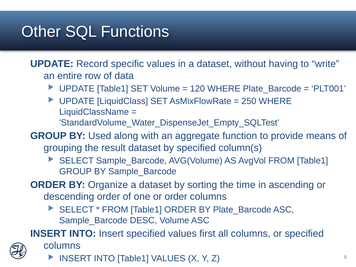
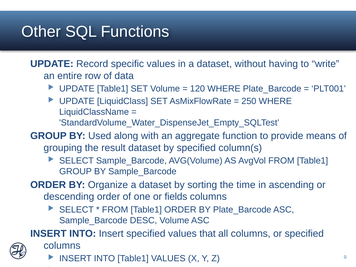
or order: order -> fields
first: first -> that
